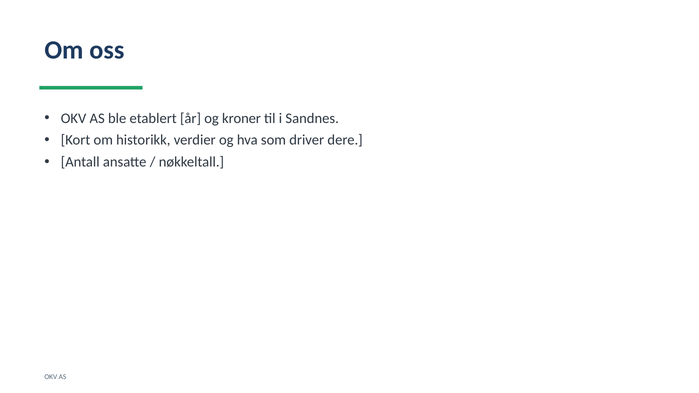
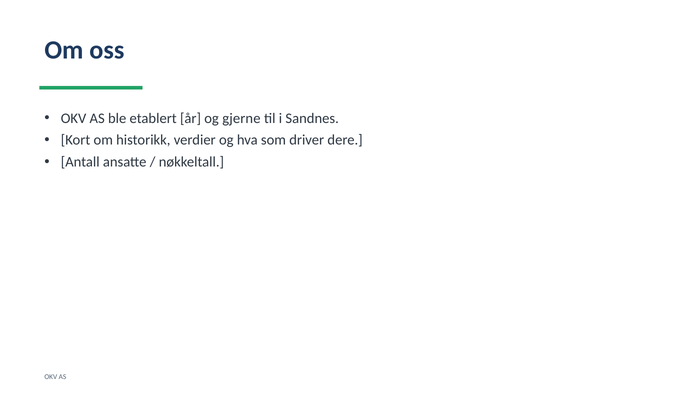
kroner: kroner -> gjerne
